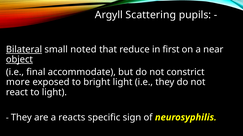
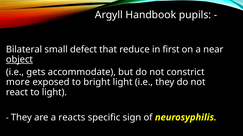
Scattering: Scattering -> Handbook
Bilateral underline: present -> none
noted: noted -> defect
final: final -> gets
